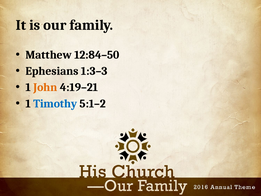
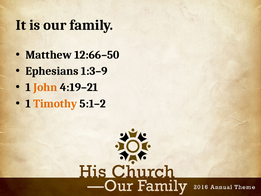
12:84–50: 12:84–50 -> 12:66–50
1:3–3: 1:3–3 -> 1:3–9
Timothy colour: blue -> orange
